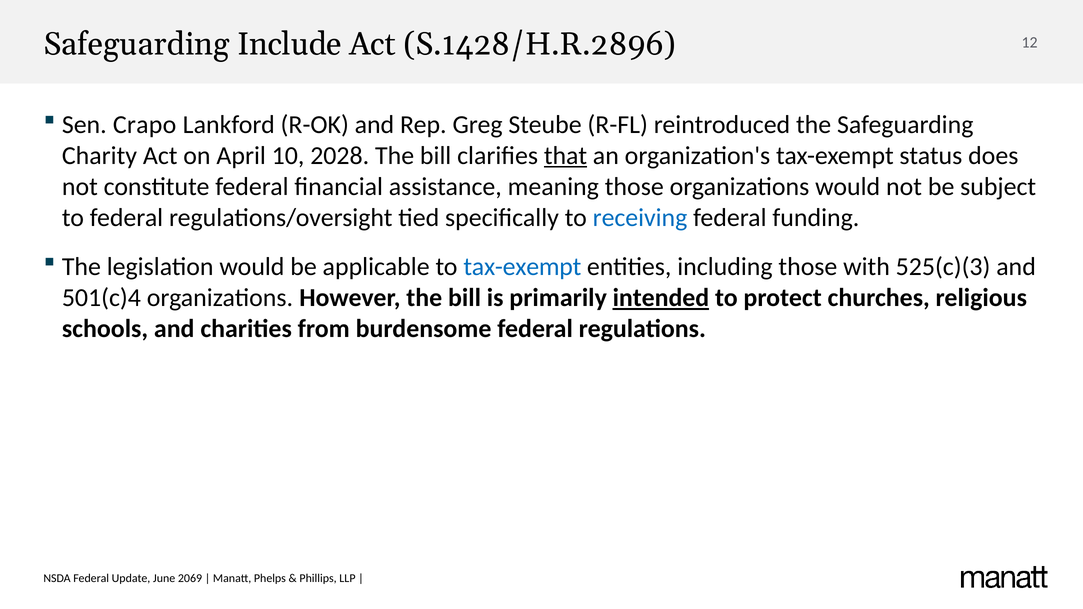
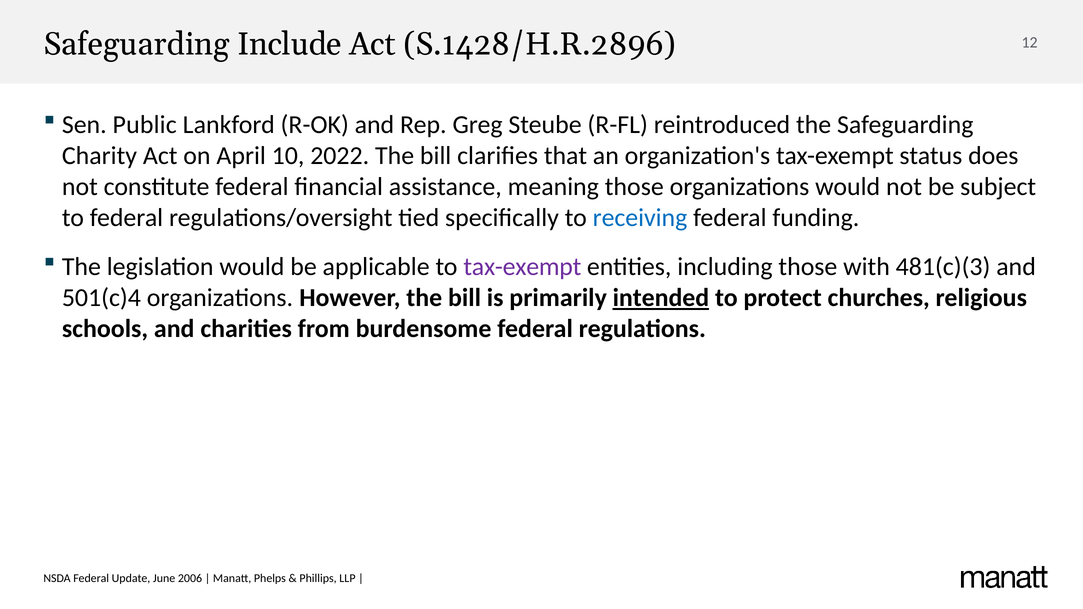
Crapo: Crapo -> Public
2028: 2028 -> 2022
that underline: present -> none
tax-exempt at (522, 267) colour: blue -> purple
525(c)(3: 525(c)(3 -> 481(c)(3
2069: 2069 -> 2006
